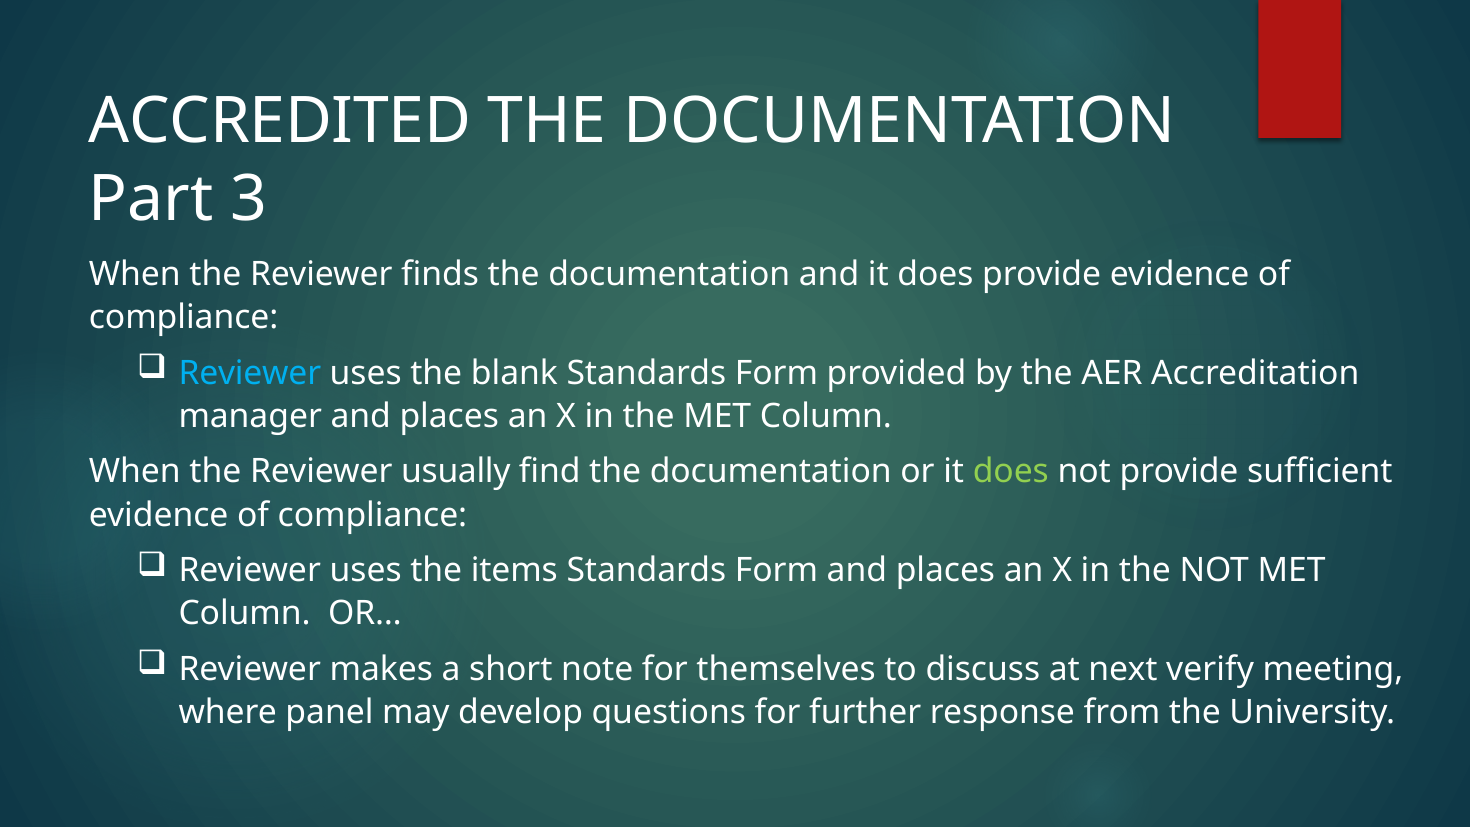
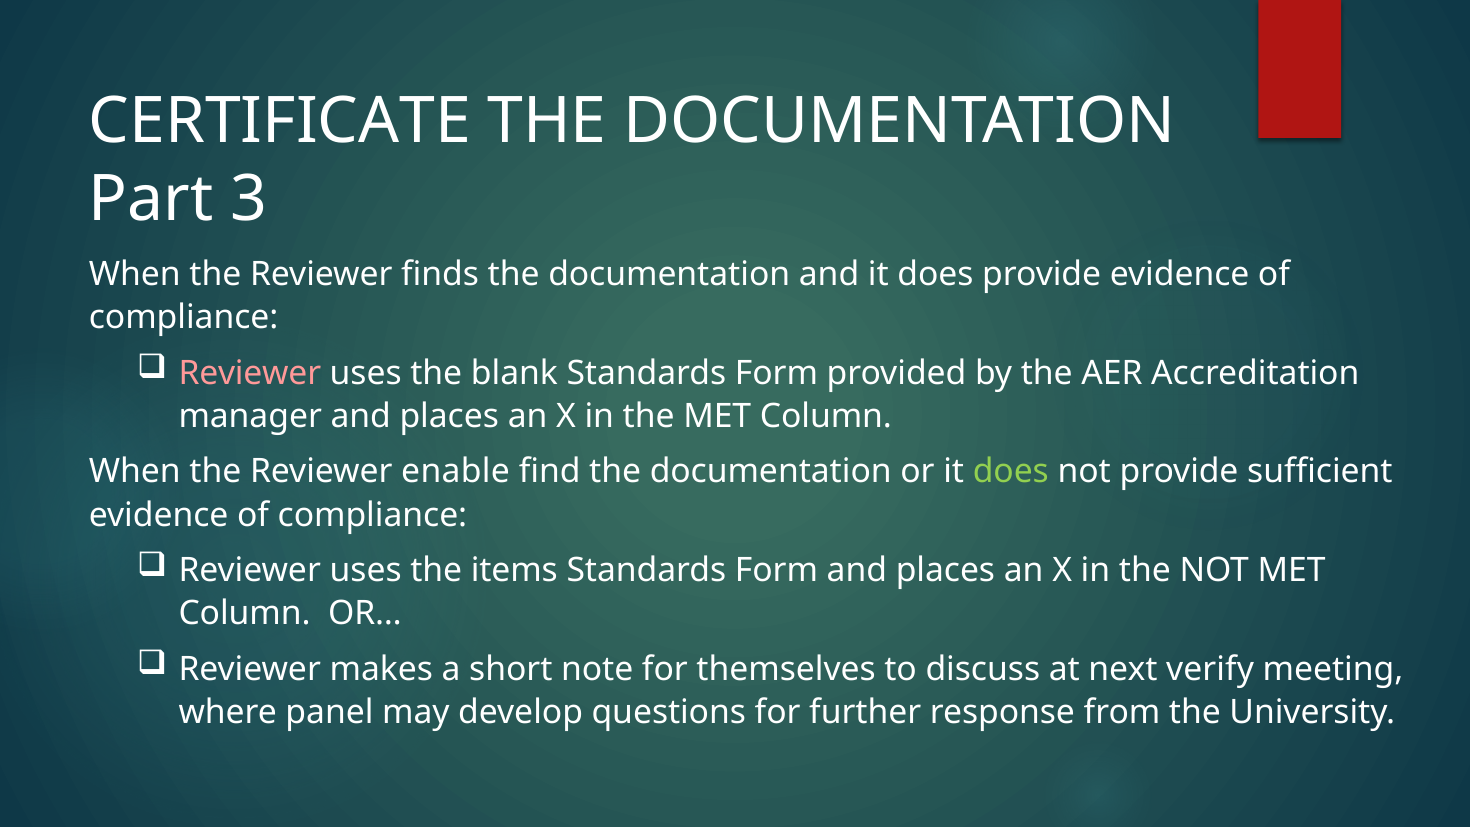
ACCREDITED: ACCREDITED -> CERTIFICATE
Reviewer at (250, 373) colour: light blue -> pink
usually: usually -> enable
